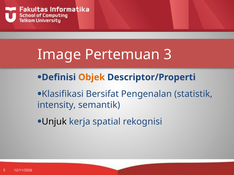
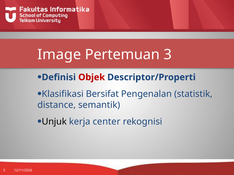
Objek colour: orange -> red
intensity: intensity -> distance
spatial: spatial -> center
